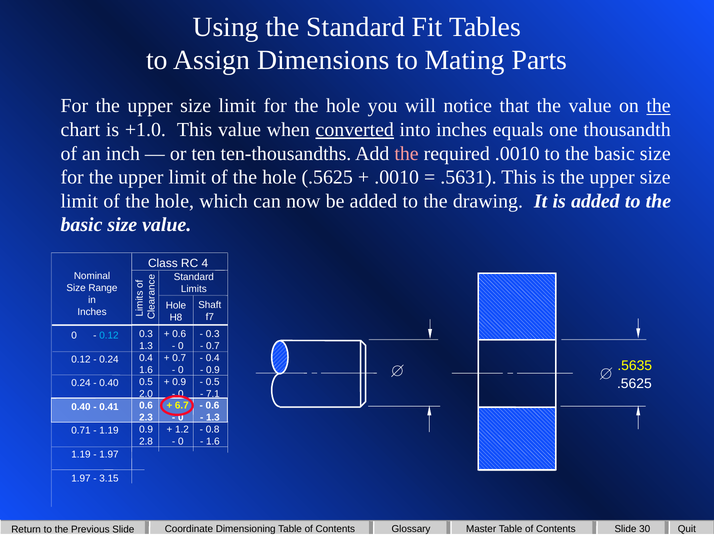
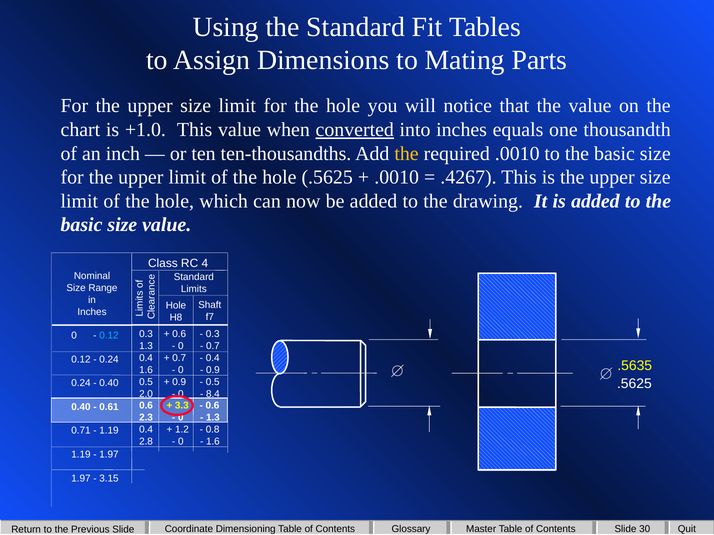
the at (659, 106) underline: present -> none
the at (407, 154) colour: pink -> yellow
.5631: .5631 -> .4267
7.1: 7.1 -> 8.4
6.7: 6.7 -> 3.3
0.41: 0.41 -> 0.61
0.9 at (146, 430): 0.9 -> 0.4
